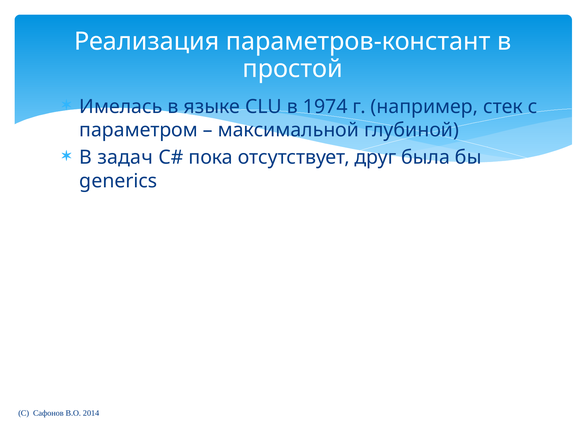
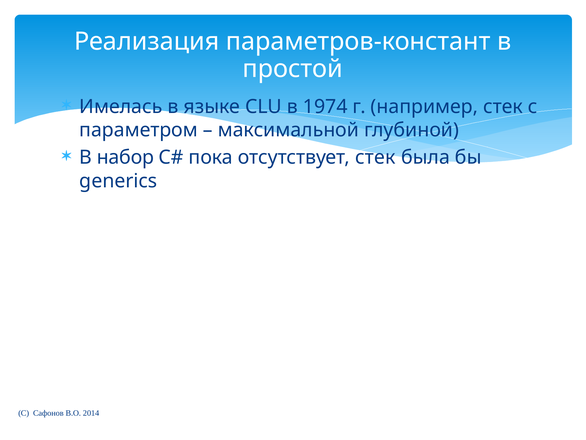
задач: задач -> набор
отсутствует друг: друг -> стек
